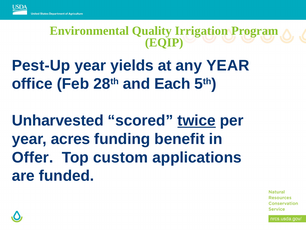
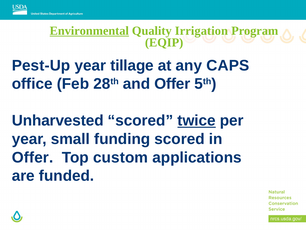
Environmental underline: none -> present
yields: yields -> tillage
any YEAR: YEAR -> CAPS
and Each: Each -> Offer
acres: acres -> small
funding benefit: benefit -> scored
